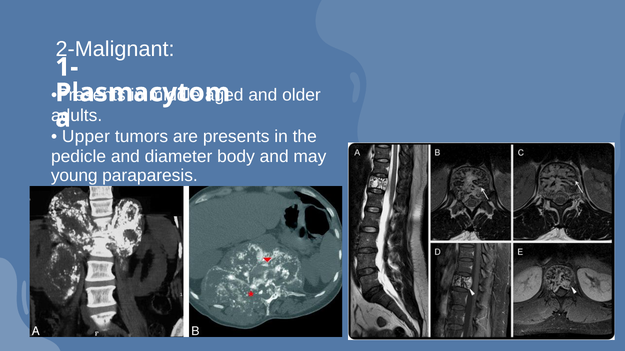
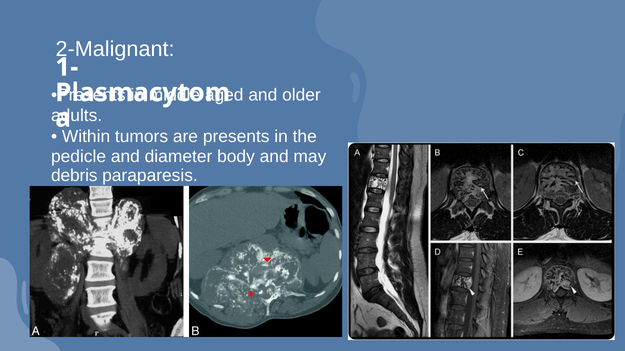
Upper: Upper -> Within
young: young -> debris
